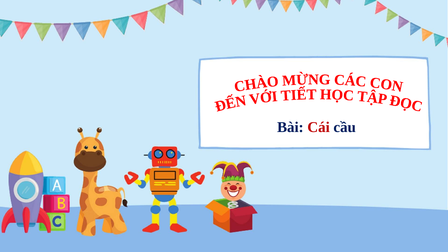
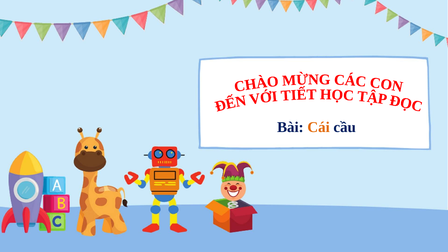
Cái colour: red -> orange
